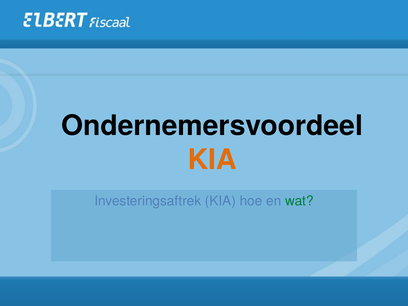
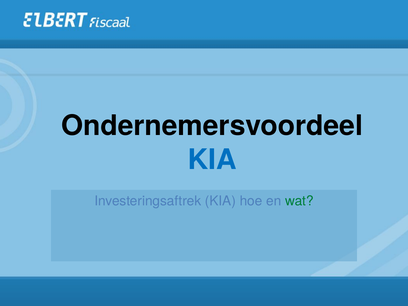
KIA at (212, 160) colour: orange -> blue
